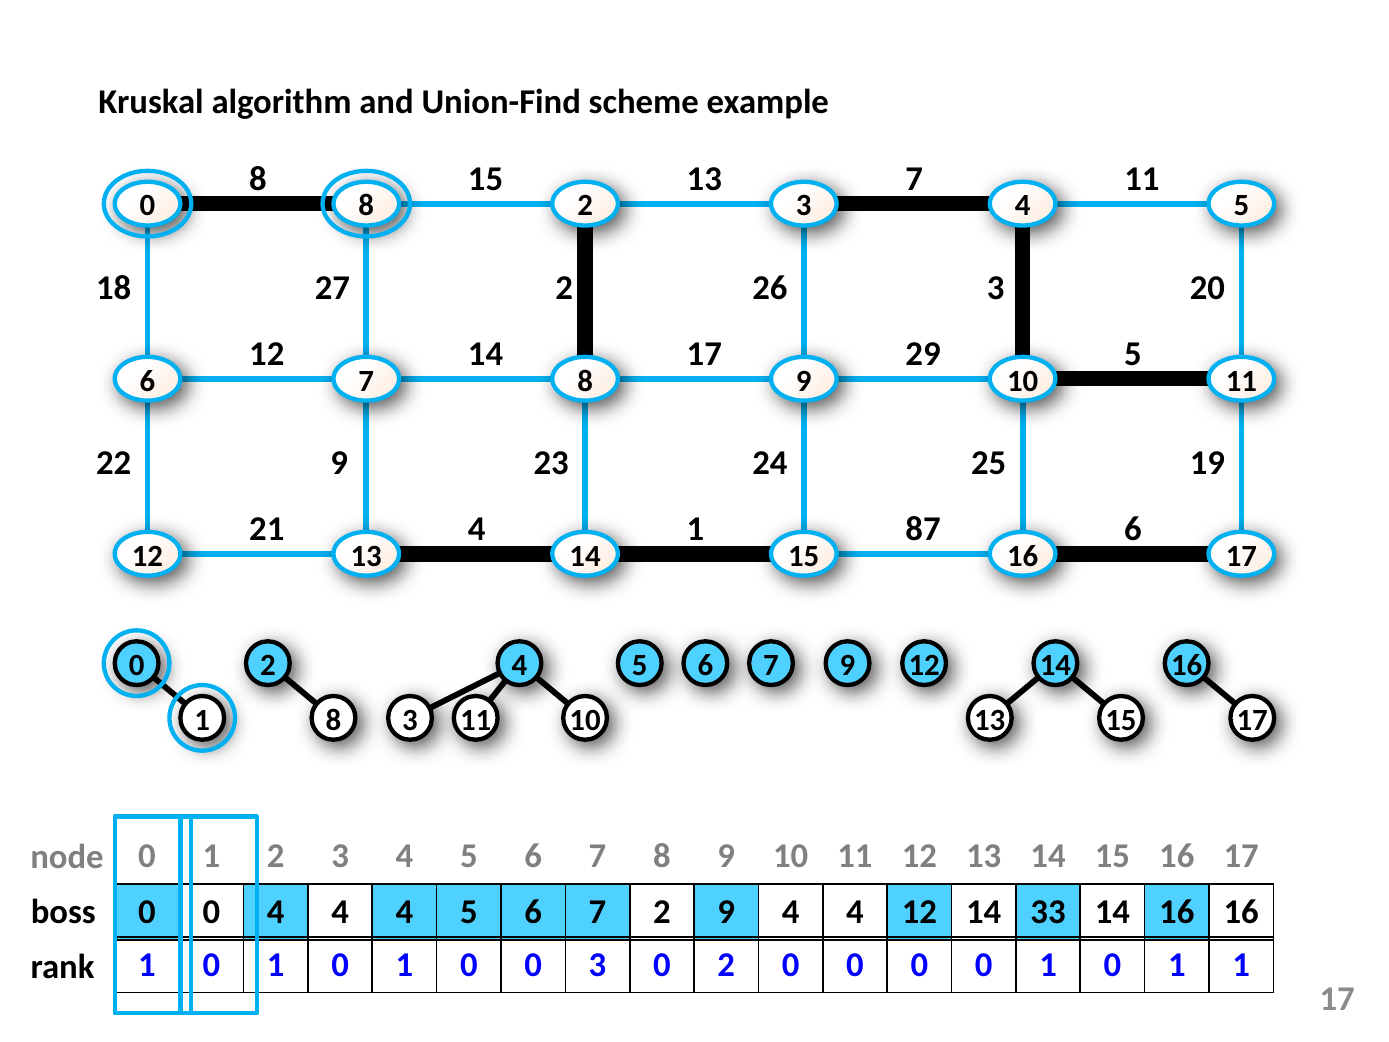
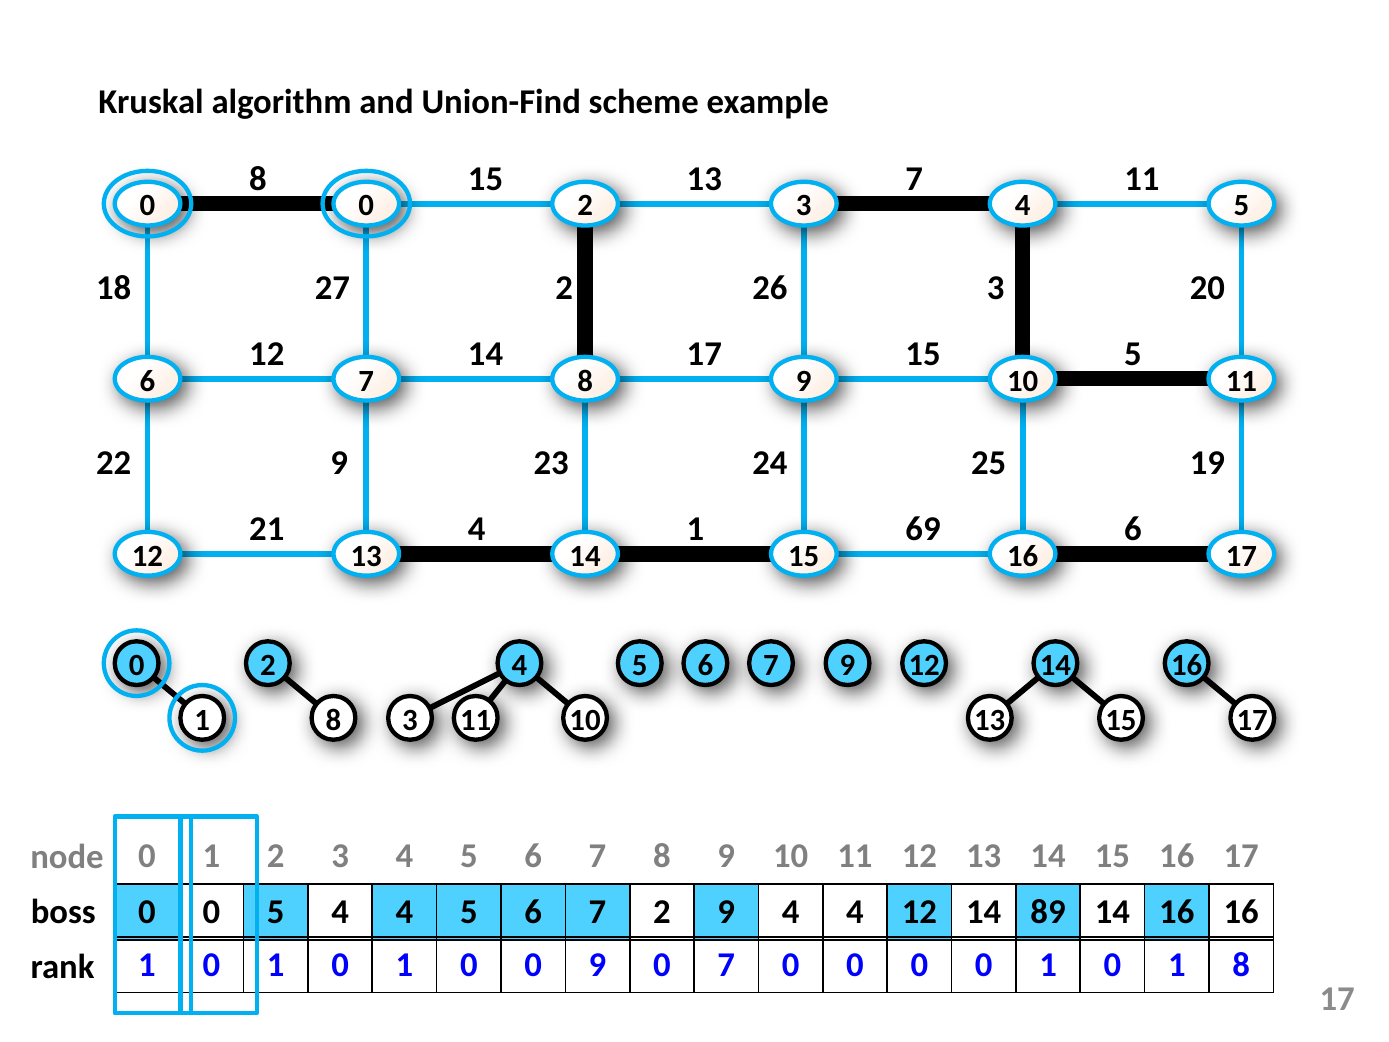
8 at (366, 206): 8 -> 0
14 17 29: 29 -> 15
87: 87 -> 69
0 4: 4 -> 5
33: 33 -> 89
0 3: 3 -> 9
0 2: 2 -> 7
1 1: 1 -> 8
